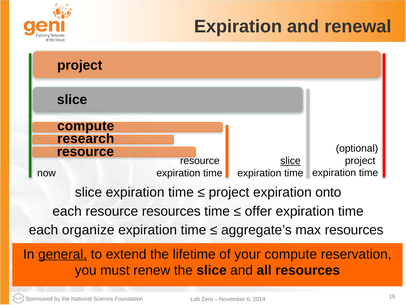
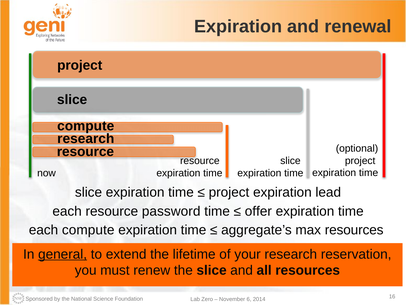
slice at (290, 161) underline: present -> none
onto: onto -> lead
resource resources: resources -> password
each organize: organize -> compute
your compute: compute -> research
